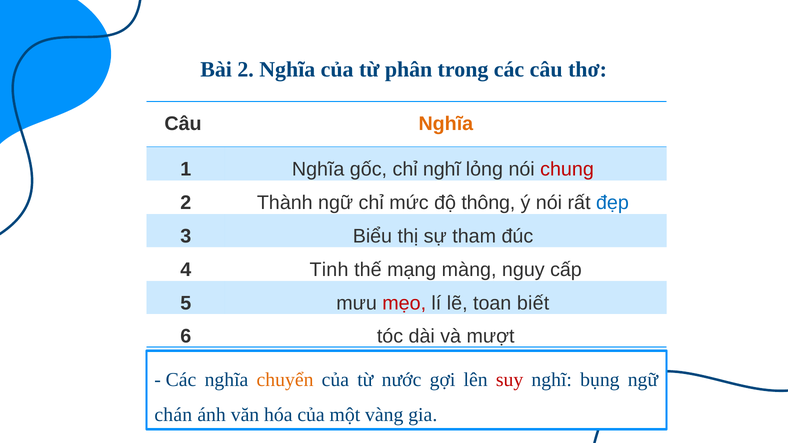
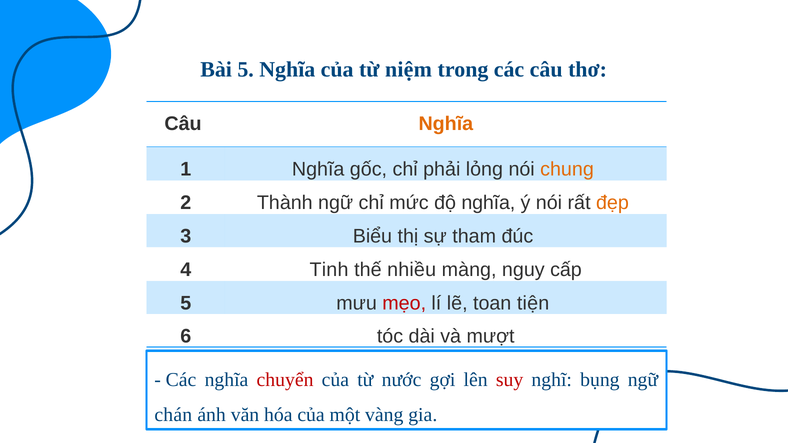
Bài 2: 2 -> 5
phân: phân -> niệm
chỉ nghĩ: nghĩ -> phải
chung colour: red -> orange
độ thông: thông -> nghĩa
đẹp colour: blue -> orange
mạng: mạng -> nhiều
biết: biết -> tiện
chuyển colour: orange -> red
